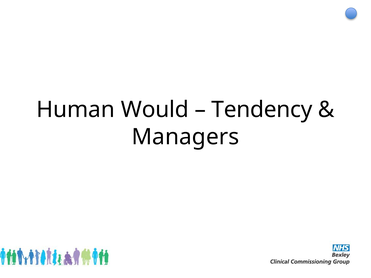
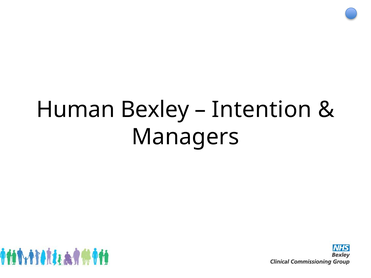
Would: Would -> Bexley
Tendency: Tendency -> Intention
